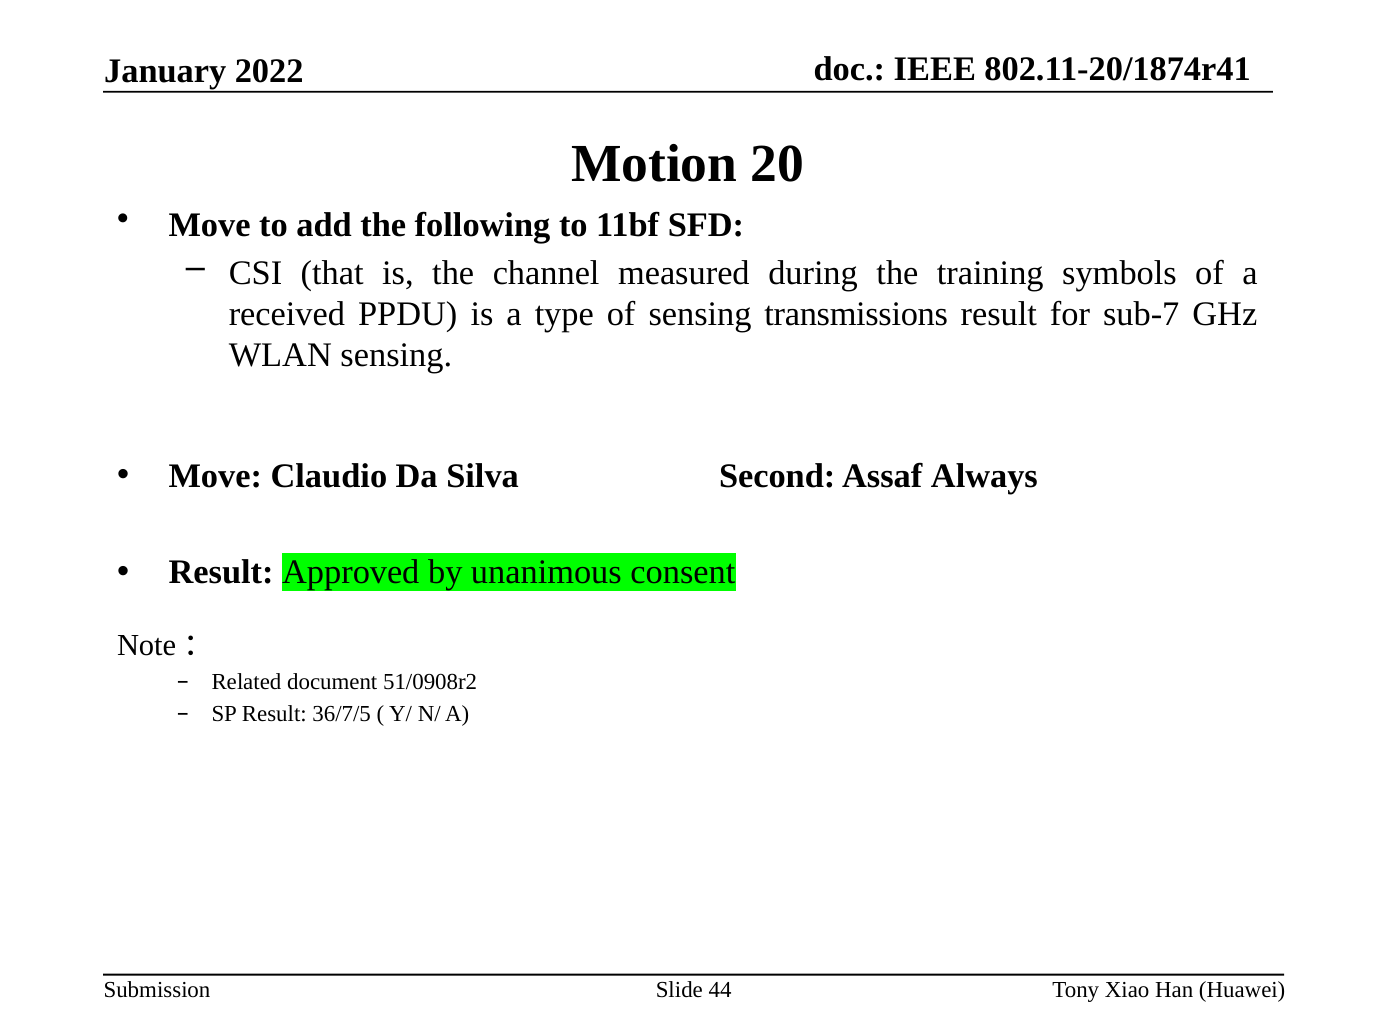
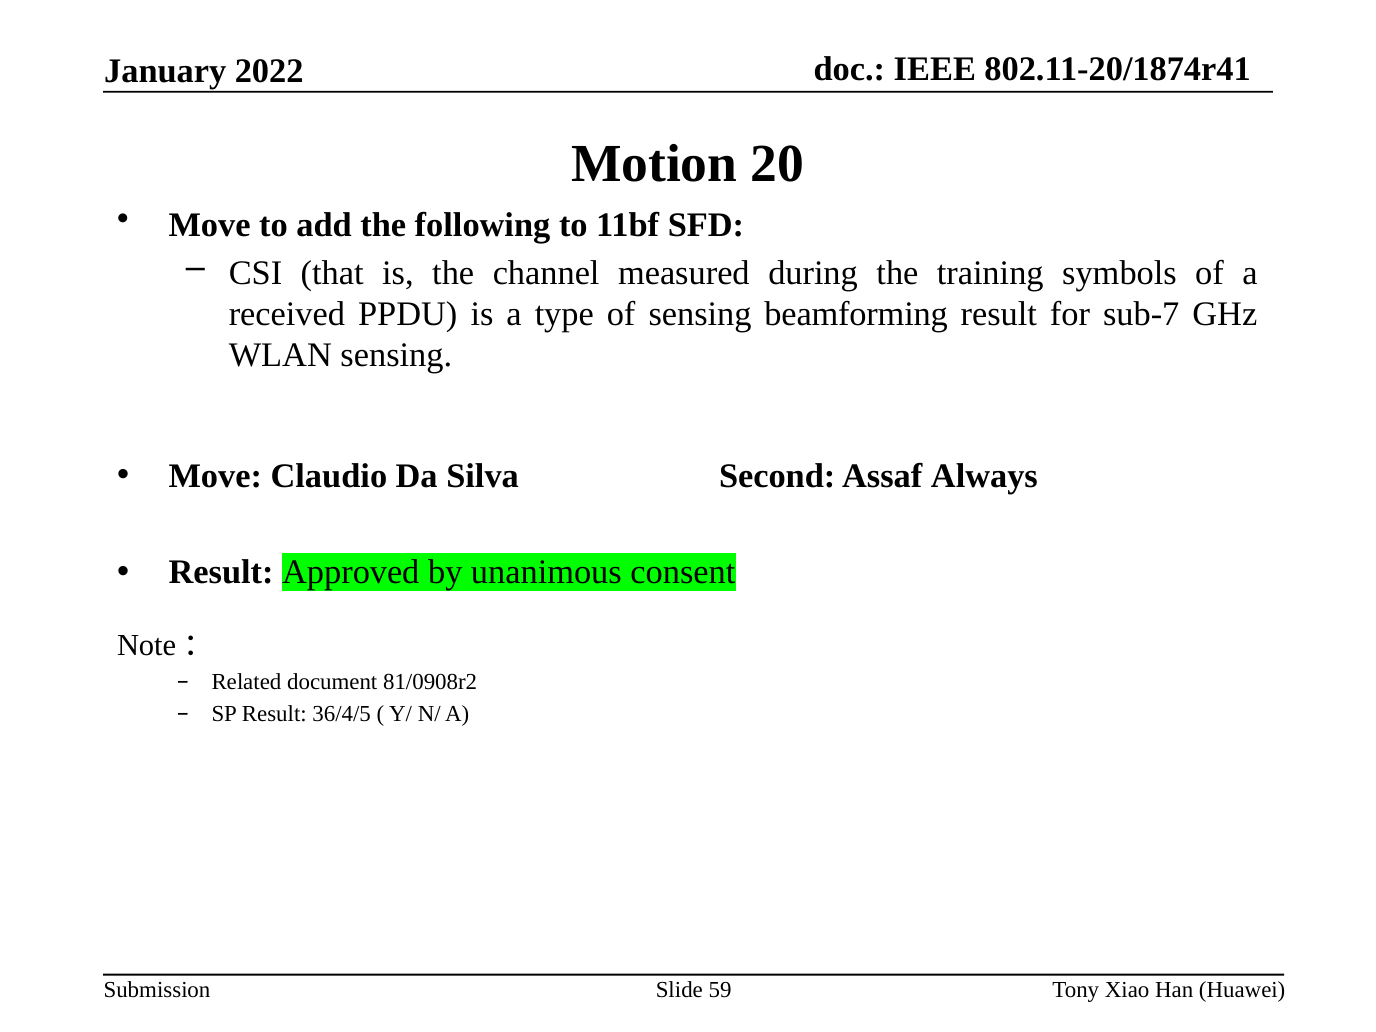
transmissions: transmissions -> beamforming
51/0908r2: 51/0908r2 -> 81/0908r2
36/7/5: 36/7/5 -> 36/4/5
44: 44 -> 59
